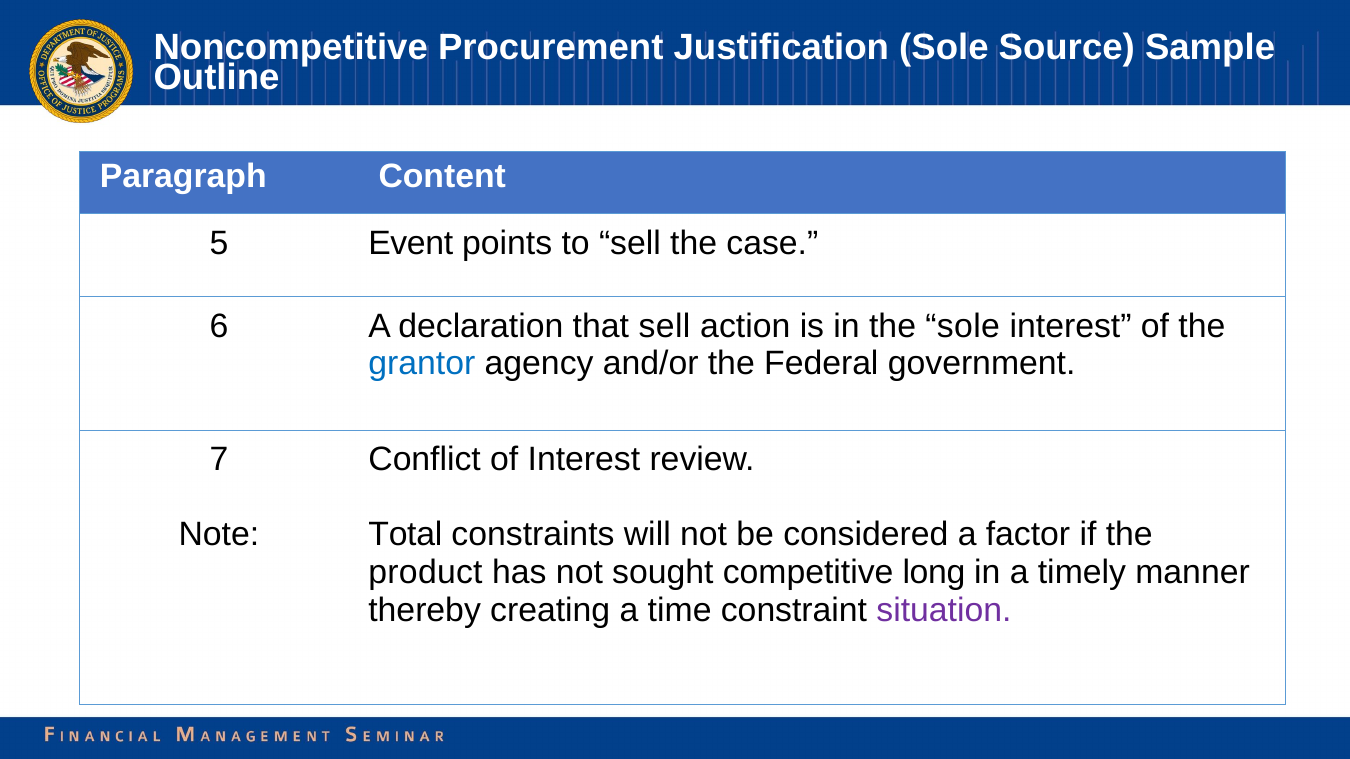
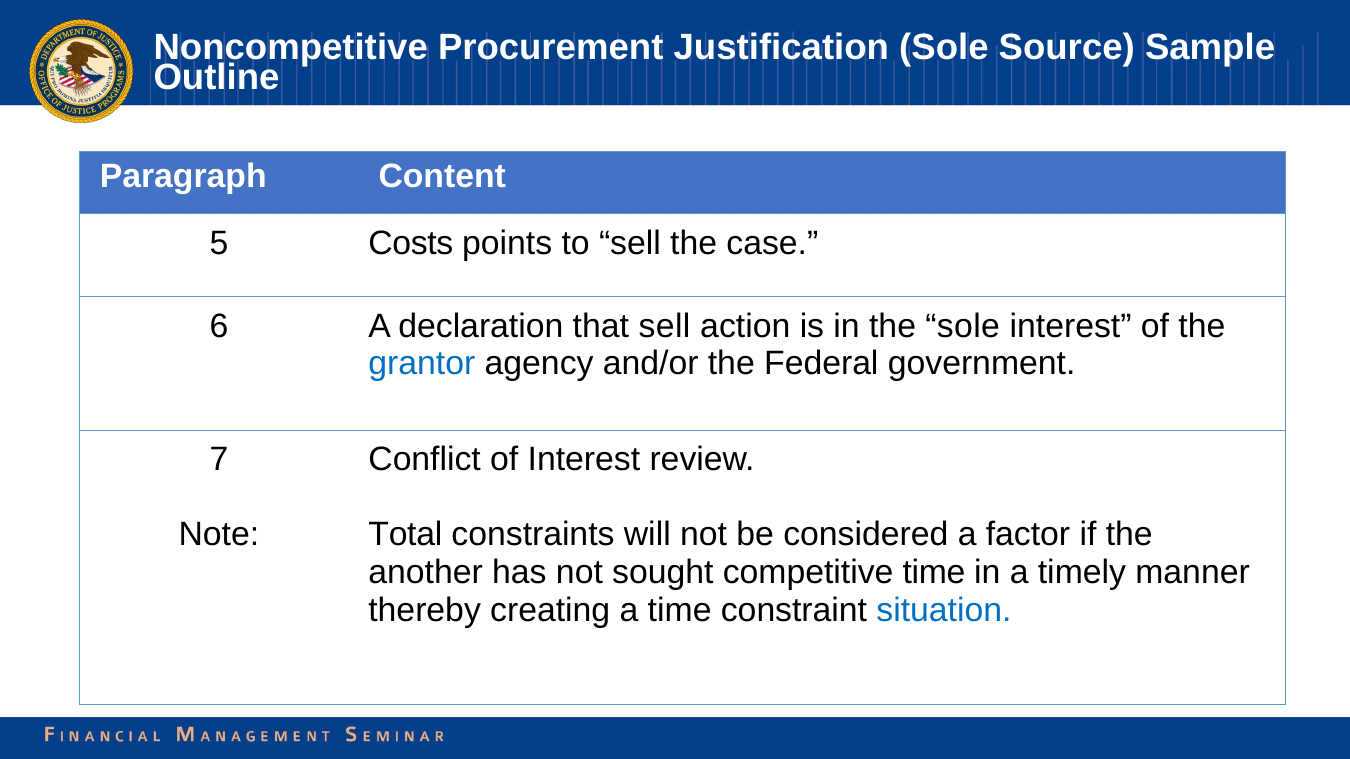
Event: Event -> Costs
product: product -> another
competitive long: long -> time
situation colour: purple -> blue
